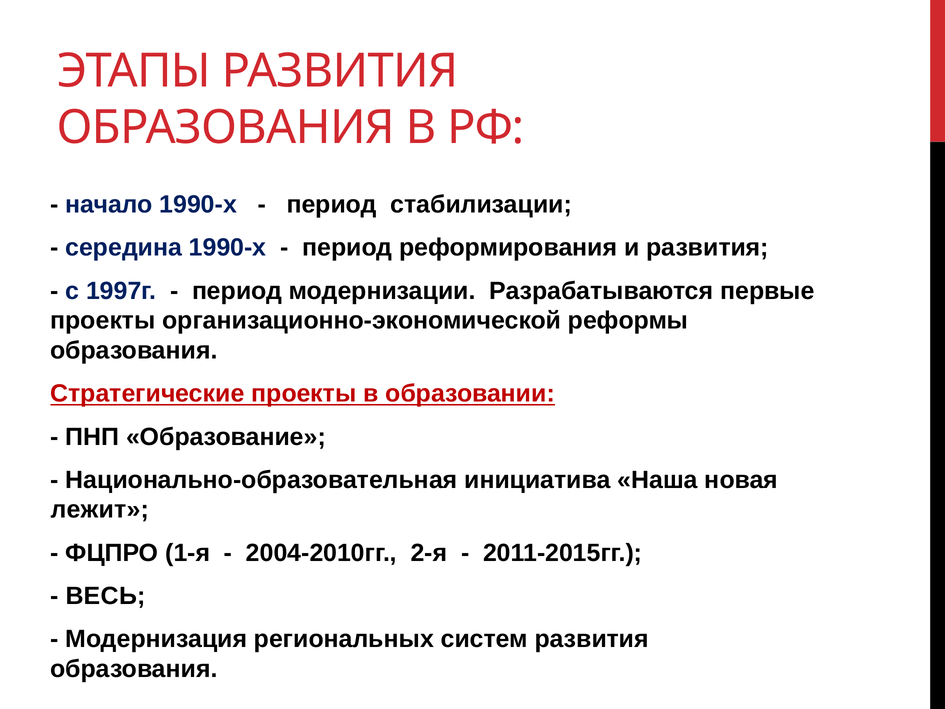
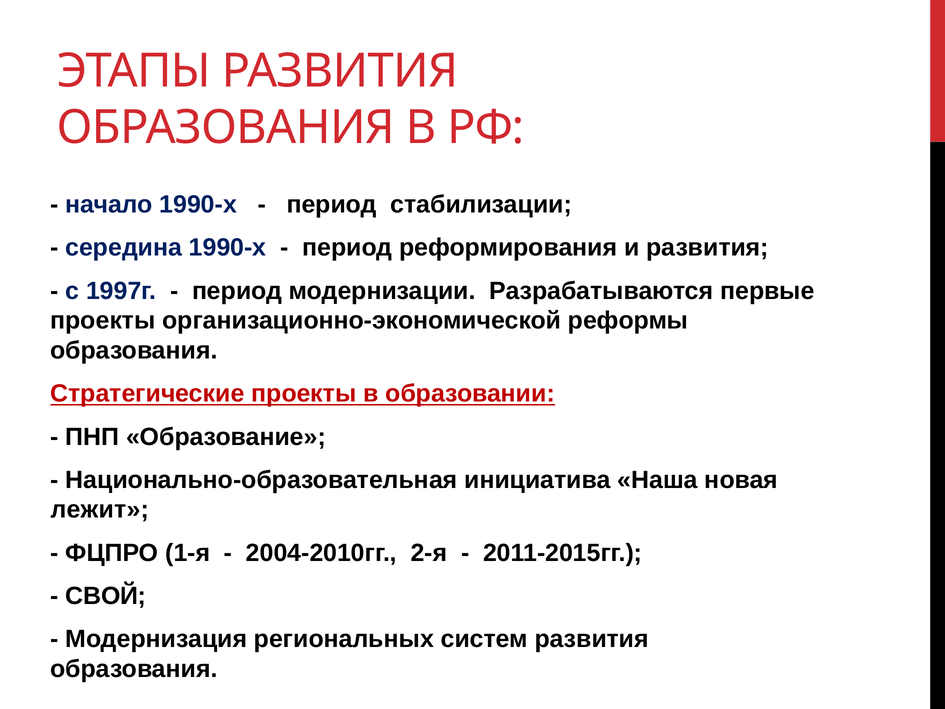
ВЕСЬ: ВЕСЬ -> СВОЙ
